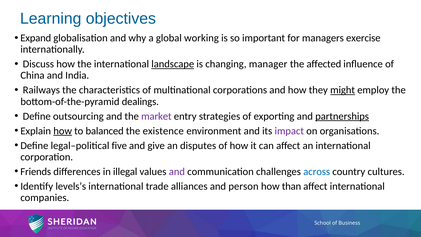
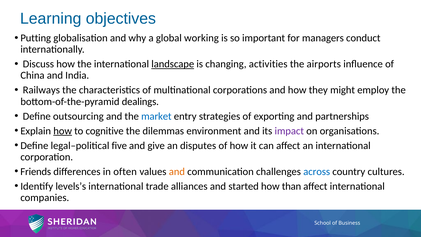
Expand: Expand -> Putting
exercise: exercise -> conduct
manager: manager -> activities
affected: affected -> airports
might underline: present -> none
market colour: purple -> blue
partnerships underline: present -> none
balanced: balanced -> cognitive
existence: existence -> dilemmas
illegal: illegal -> often
and at (177, 171) colour: purple -> orange
person: person -> started
